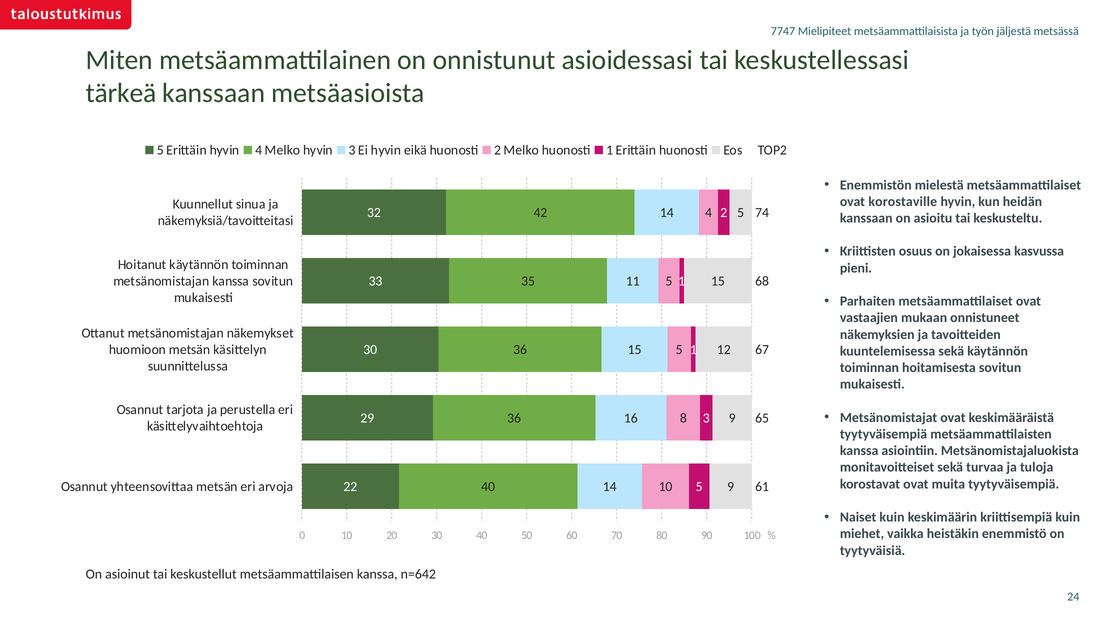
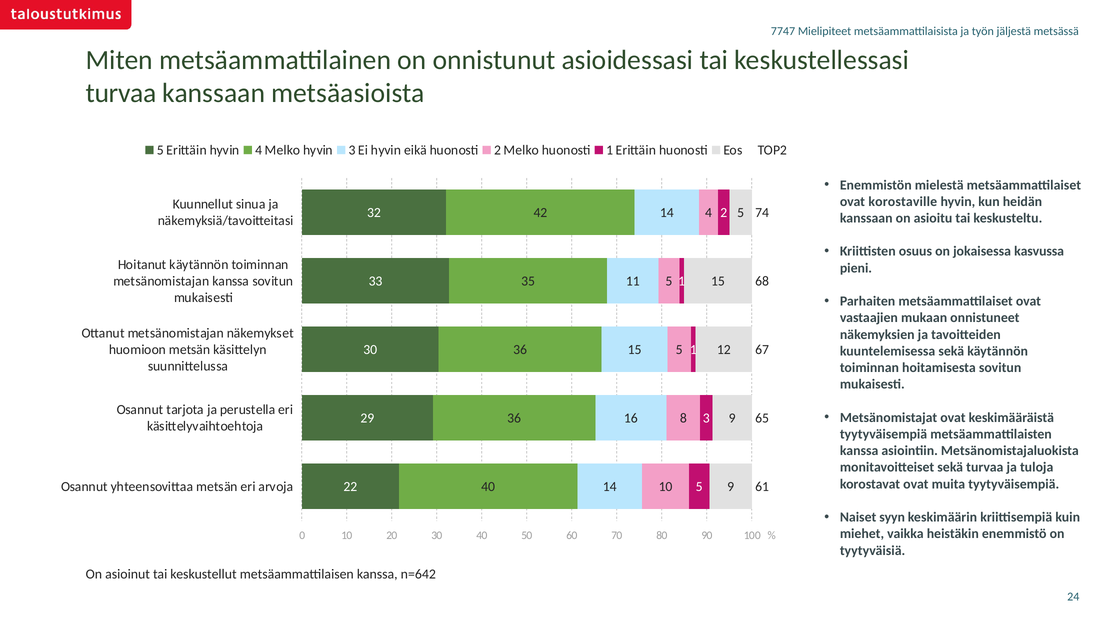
tärkeä at (121, 93): tärkeä -> turvaa
Naiset kuin: kuin -> syyn
